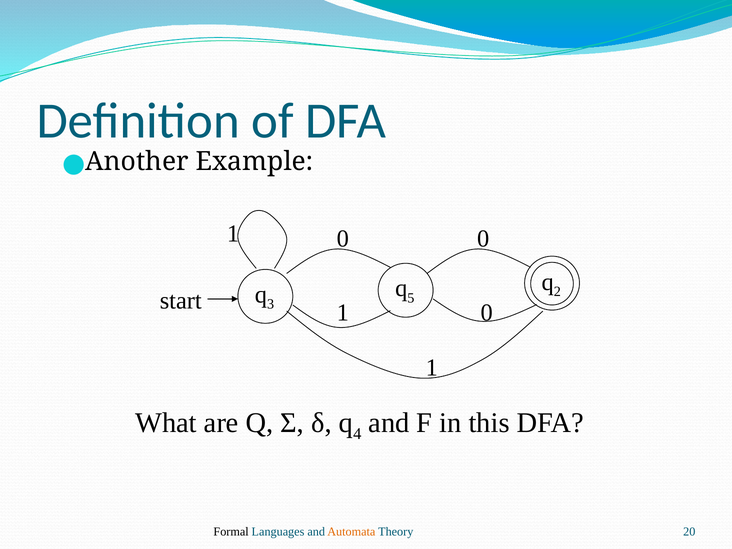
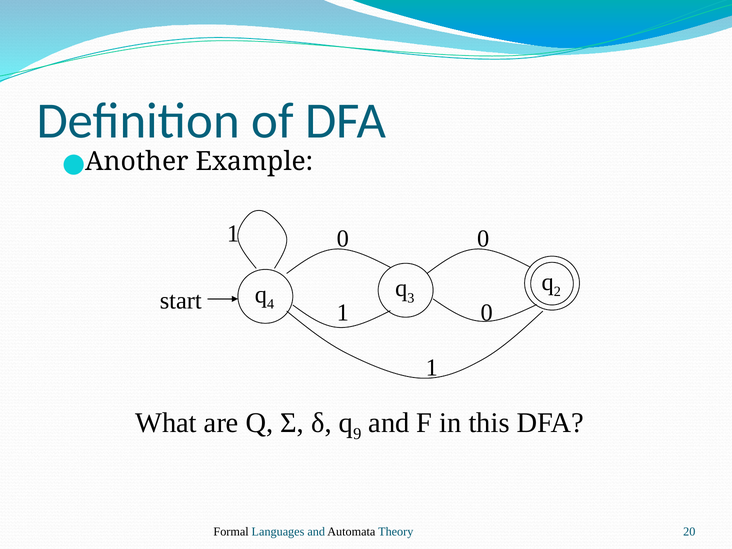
5: 5 -> 3
3: 3 -> 4
4: 4 -> 9
Automata colour: orange -> black
